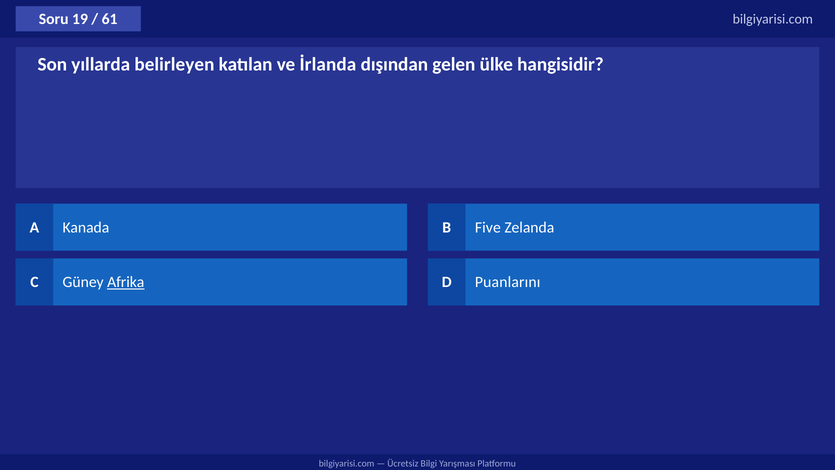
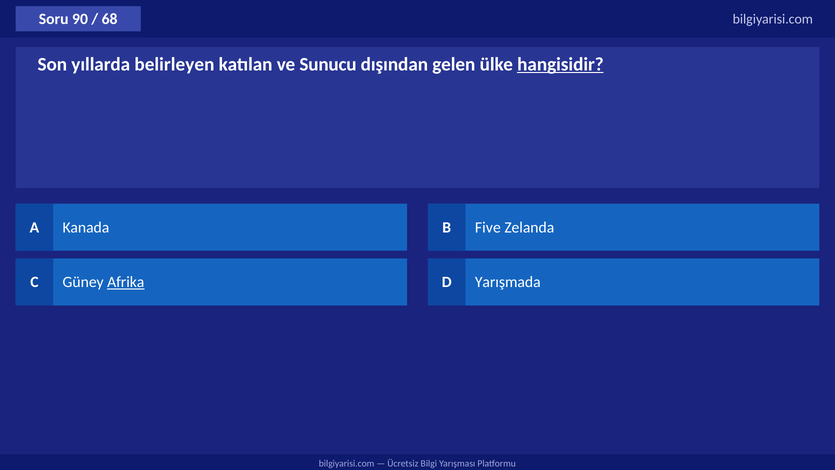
19: 19 -> 90
61: 61 -> 68
İrlanda: İrlanda -> Sunucu
hangisidir underline: none -> present
Puanlarını: Puanlarını -> Yarışmada
